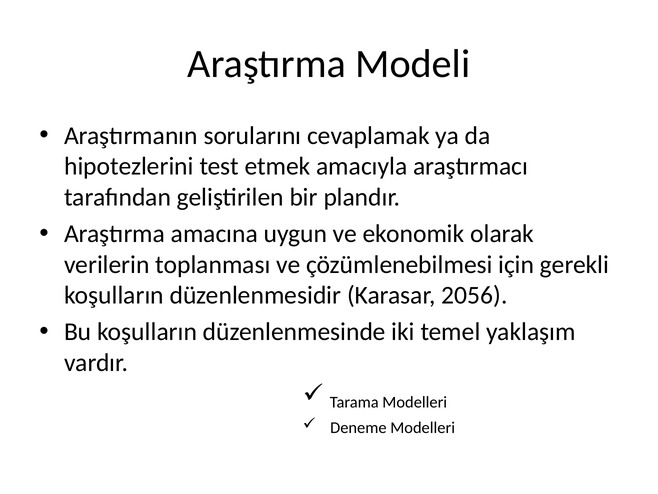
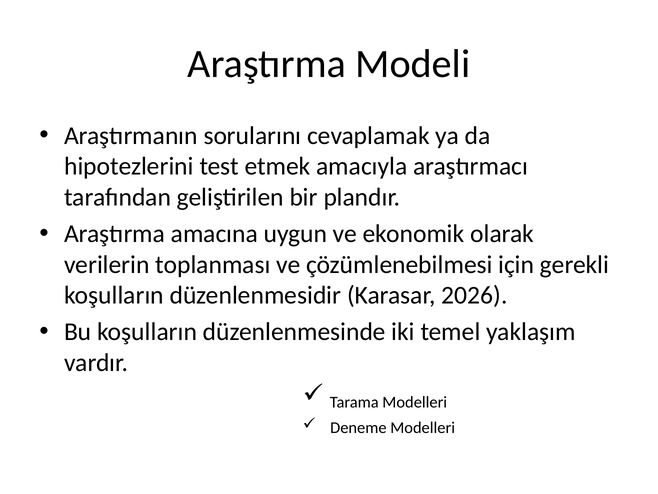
2056: 2056 -> 2026
